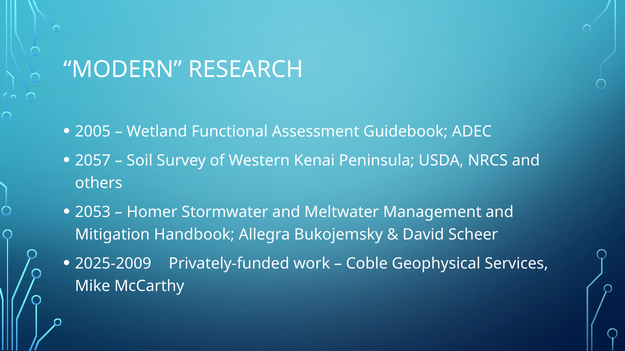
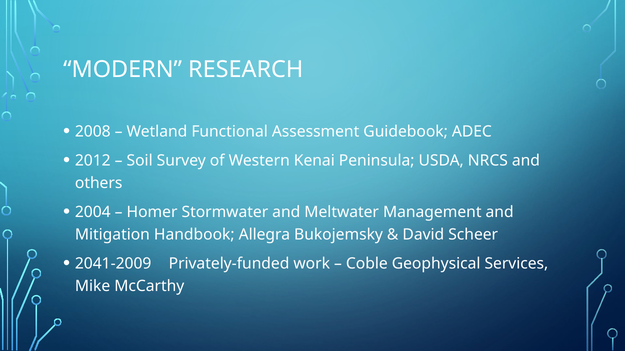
2005: 2005 -> 2008
2057: 2057 -> 2012
2053: 2053 -> 2004
2025-2009: 2025-2009 -> 2041-2009
